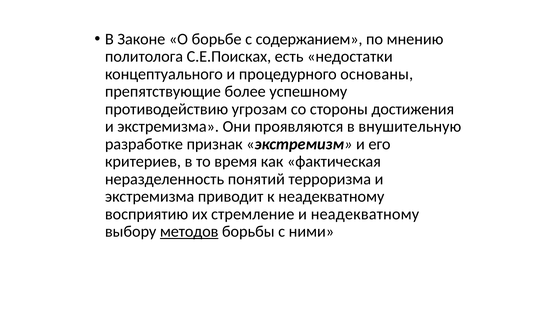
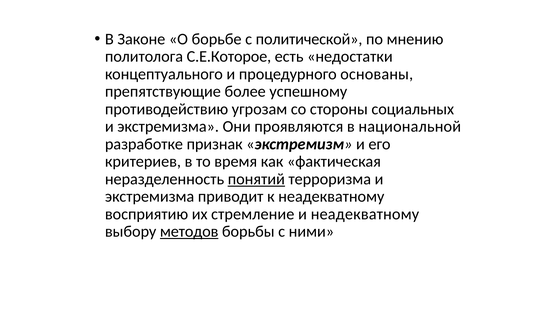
содержанием: содержанием -> политической
С.Е.Поисках: С.Е.Поисках -> С.Е.Которое
достижения: достижения -> социальных
внушительную: внушительную -> национальной
понятий underline: none -> present
